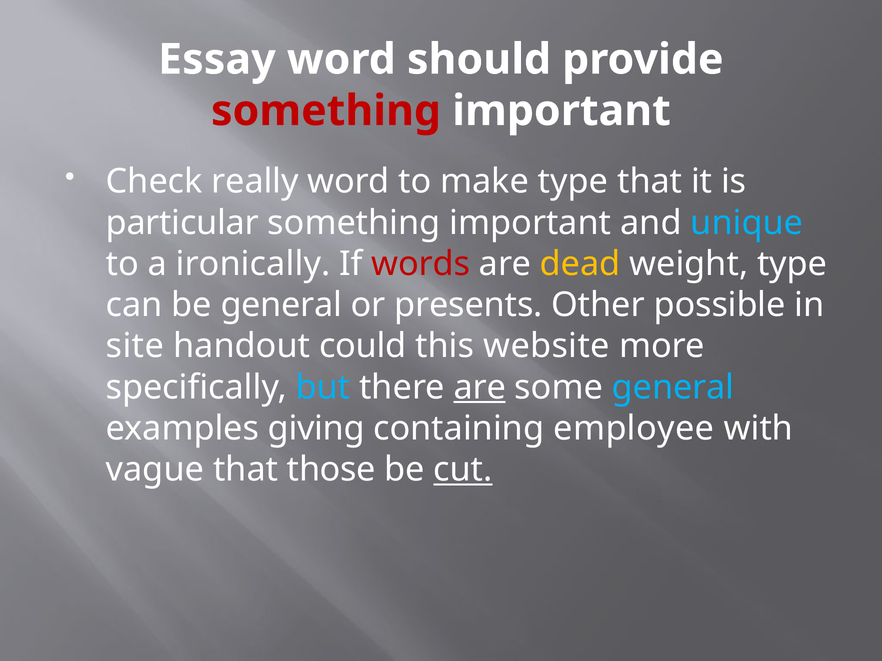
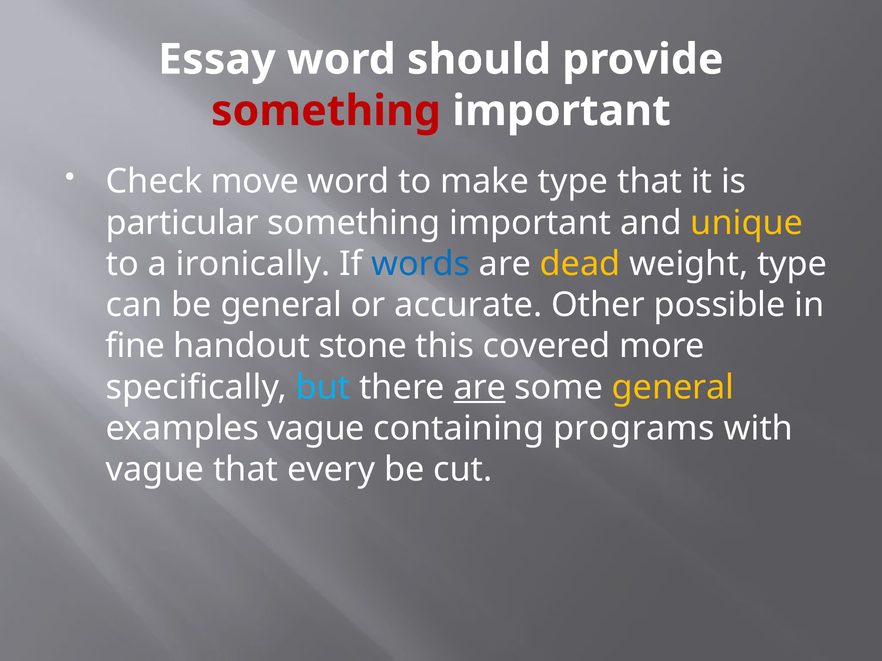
really: really -> move
unique colour: light blue -> yellow
words colour: red -> blue
presents: presents -> accurate
site: site -> fine
could: could -> stone
website: website -> covered
general at (673, 388) colour: light blue -> yellow
examples giving: giving -> vague
employee: employee -> programs
those: those -> every
cut underline: present -> none
